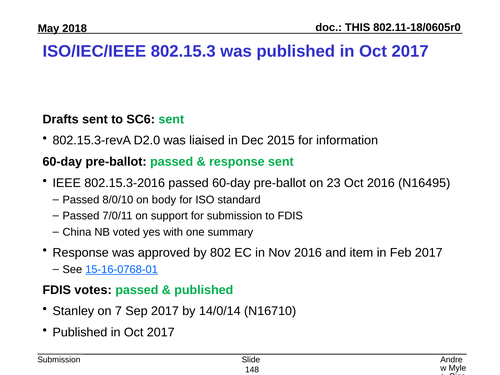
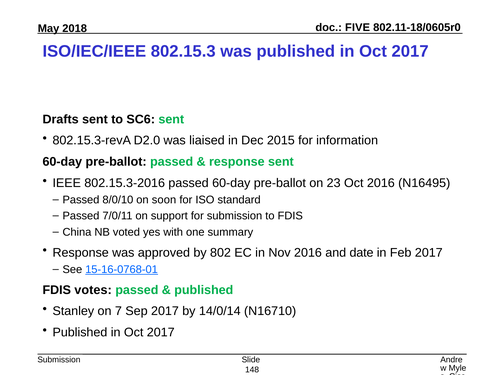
THIS: THIS -> FIVE
body: body -> soon
item: item -> date
